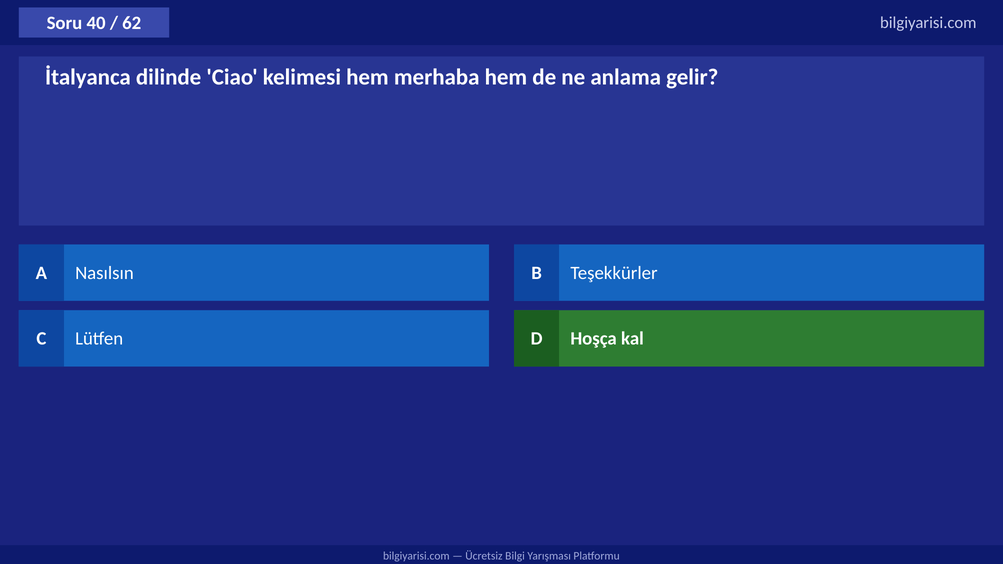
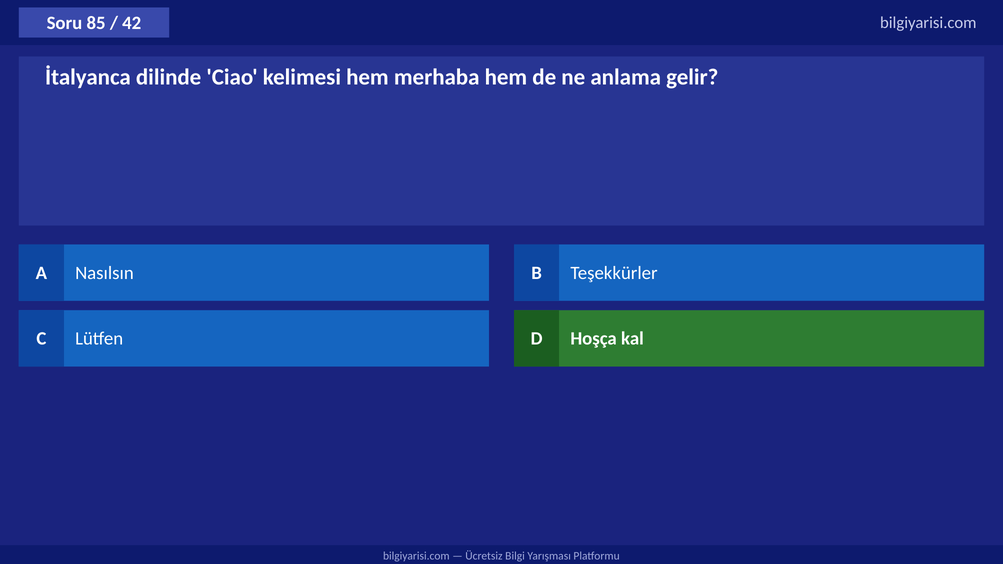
40: 40 -> 85
62: 62 -> 42
